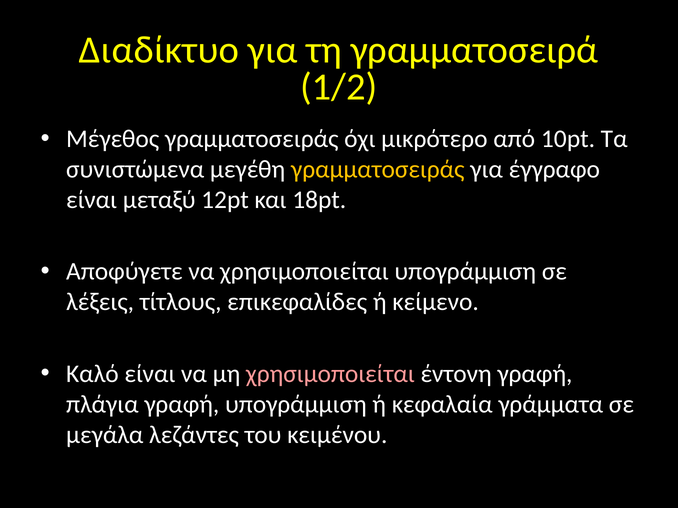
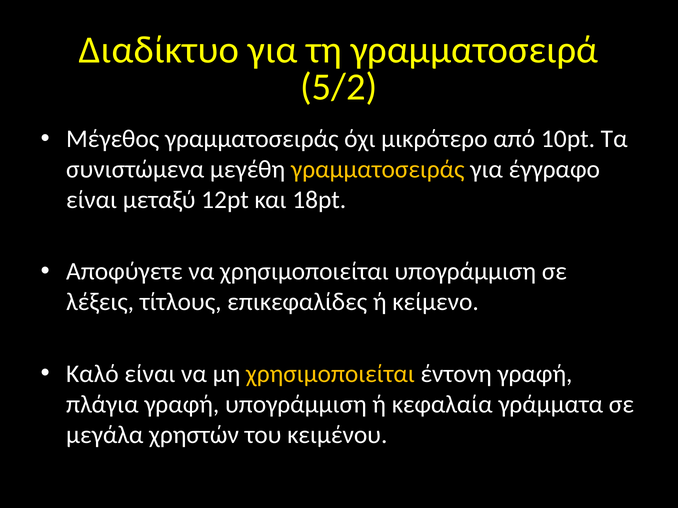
1/2: 1/2 -> 5/2
χρησιμοποιείται at (330, 374) colour: pink -> yellow
λεζάντες: λεζάντες -> χρηστών
